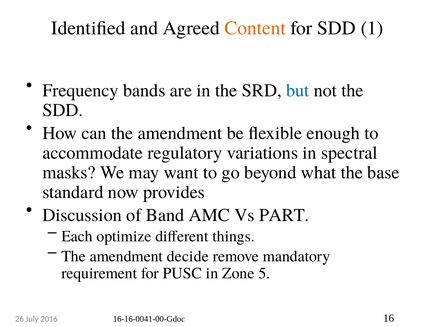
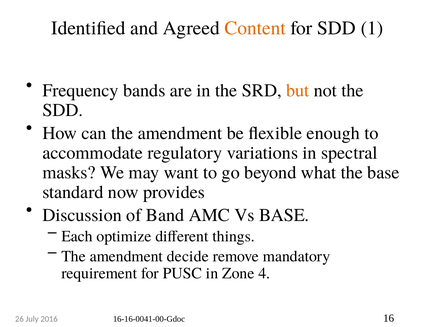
but colour: blue -> orange
Vs PART: PART -> BASE
5: 5 -> 4
